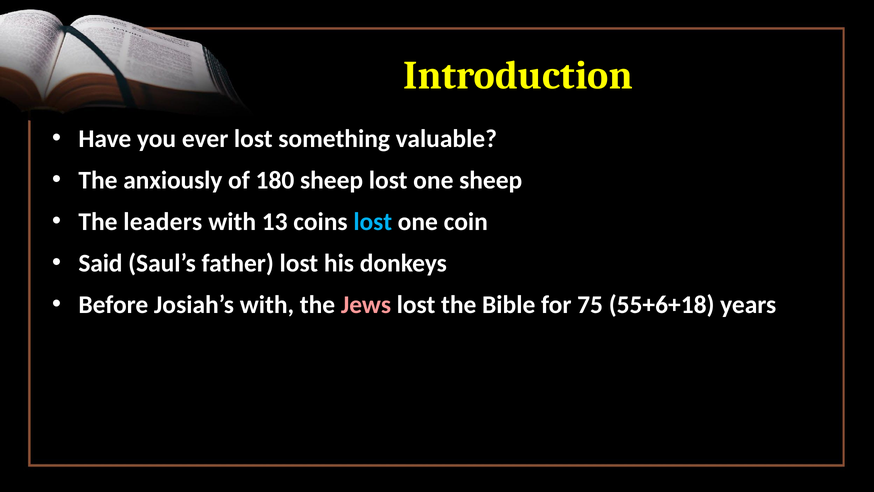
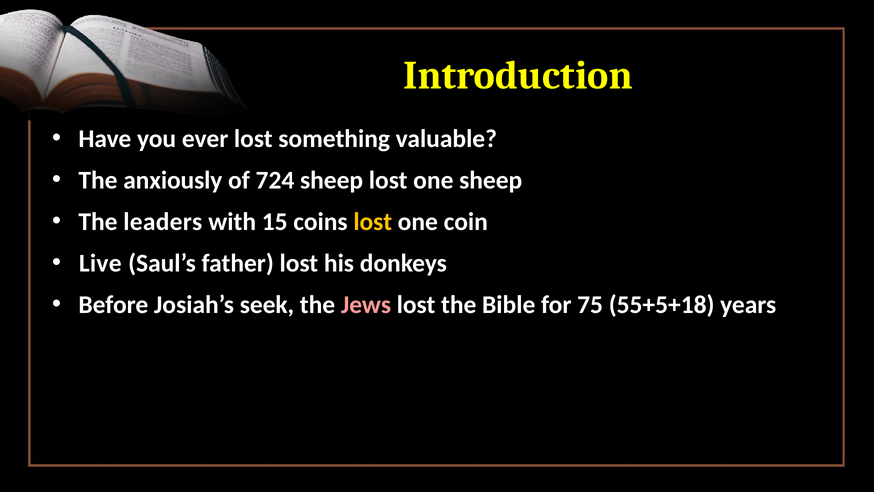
180: 180 -> 724
13: 13 -> 15
lost at (373, 222) colour: light blue -> yellow
Said: Said -> Live
Josiah’s with: with -> seek
55+6+18: 55+6+18 -> 55+5+18
